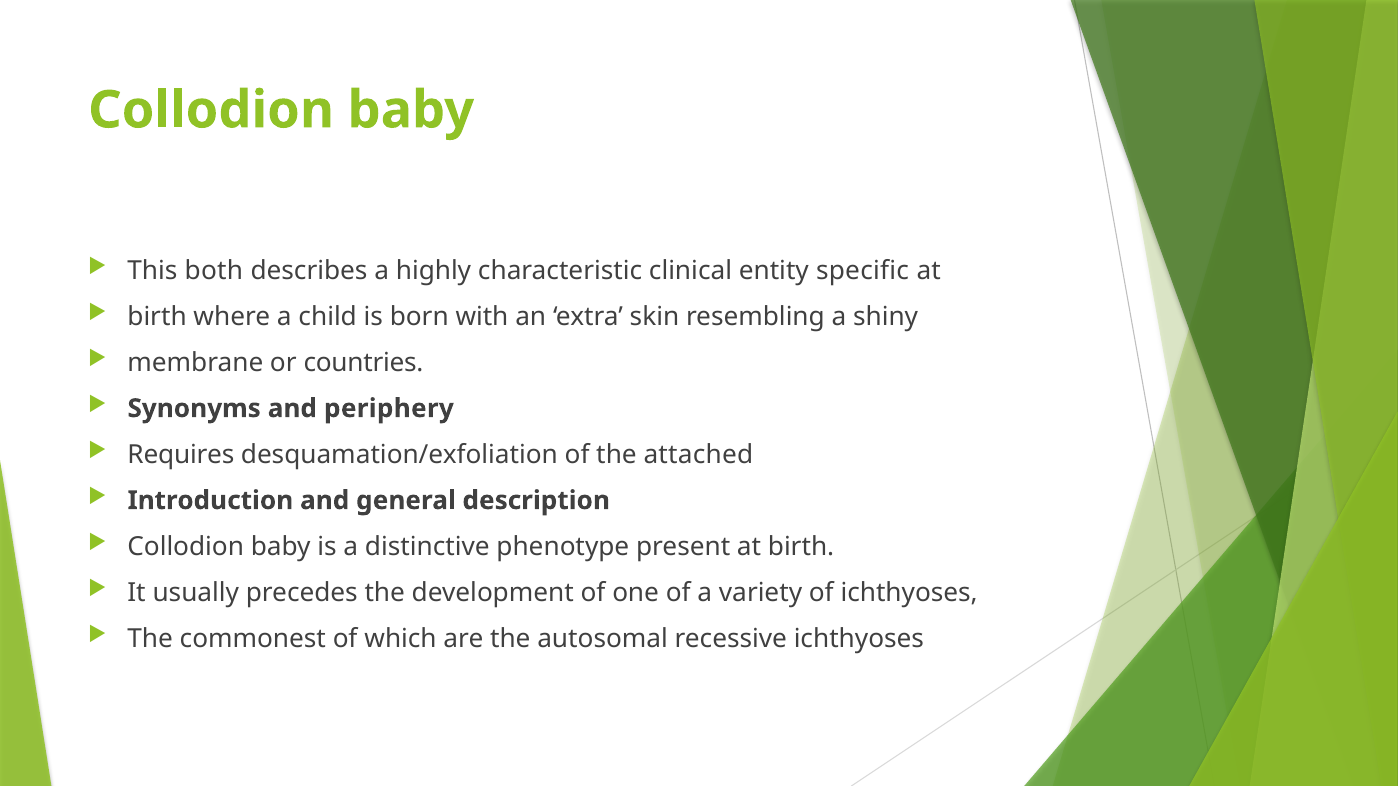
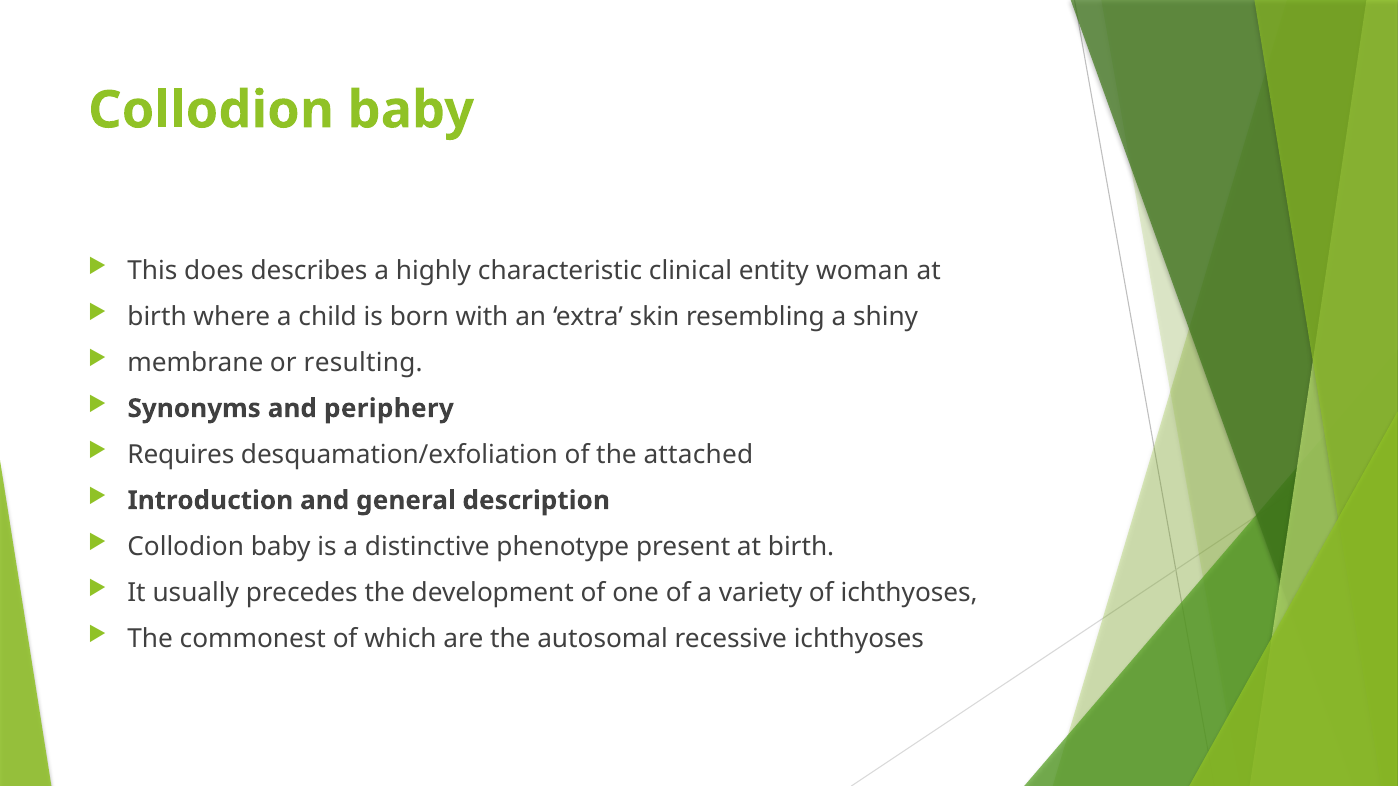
both: both -> does
specific: specific -> woman
countries: countries -> resulting
